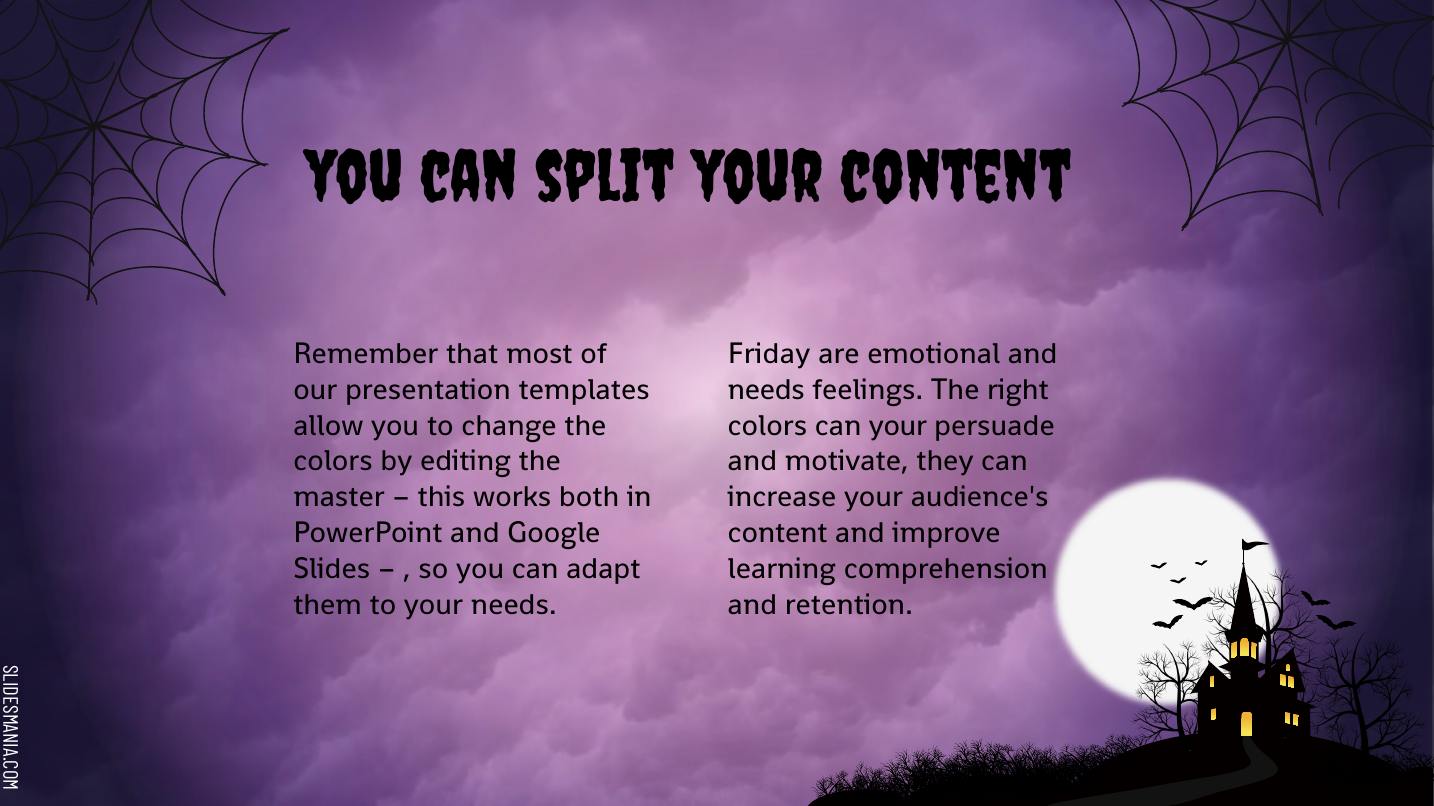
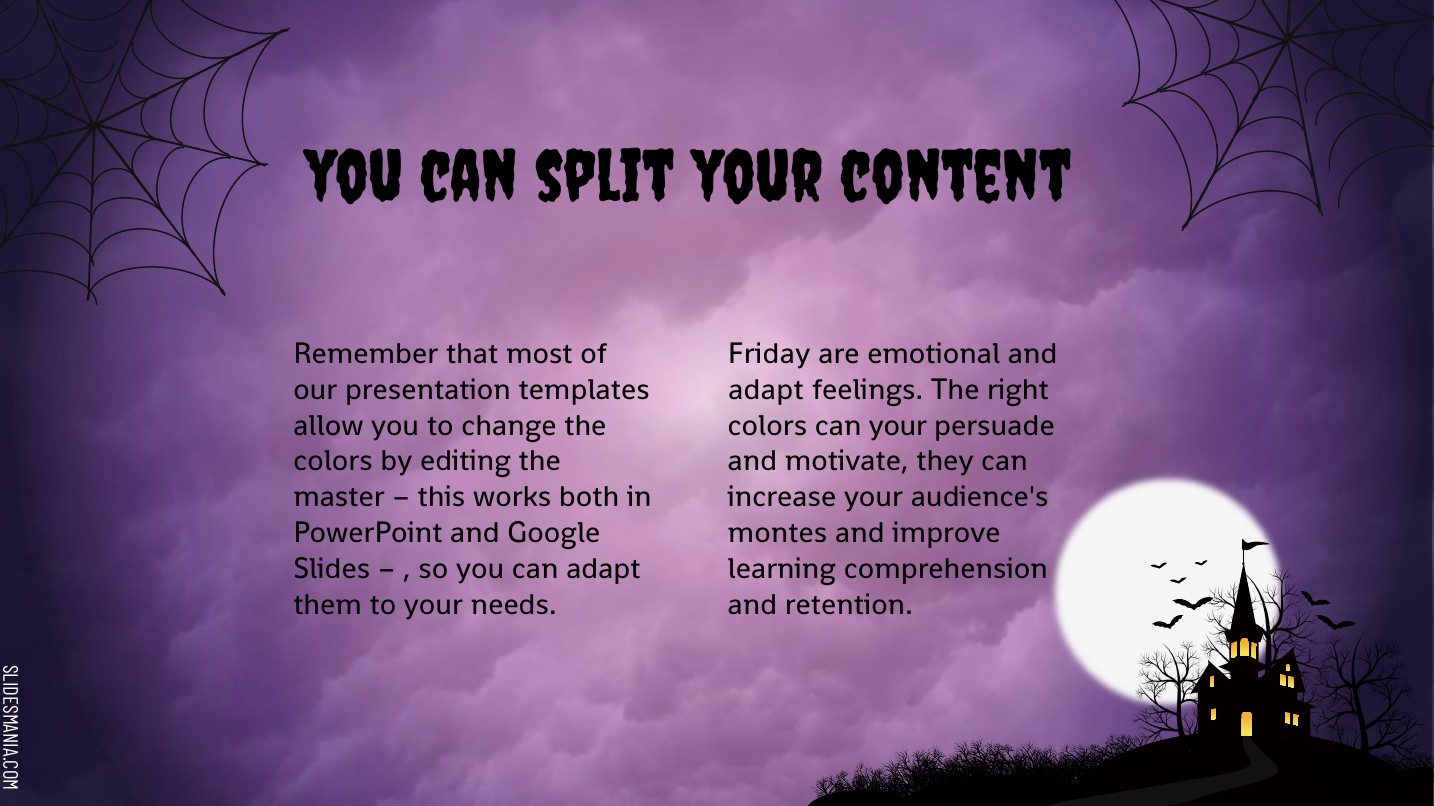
needs at (766, 390): needs -> adapt
content at (778, 533): content -> montes
